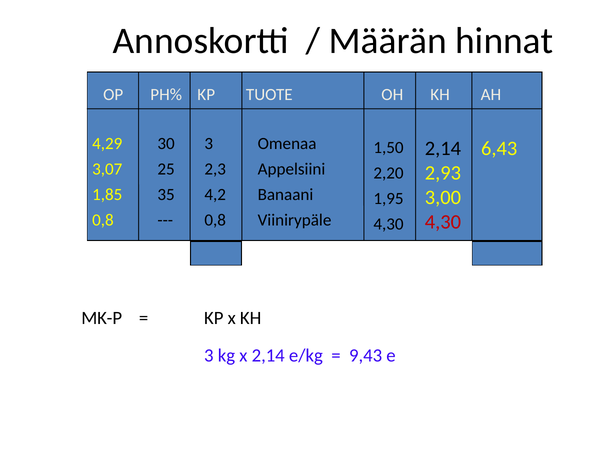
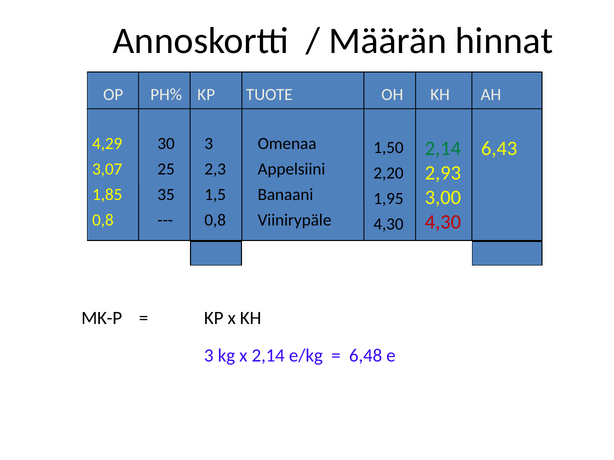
2,14 at (443, 149) colour: black -> green
4,2: 4,2 -> 1,5
9,43: 9,43 -> 6,48
